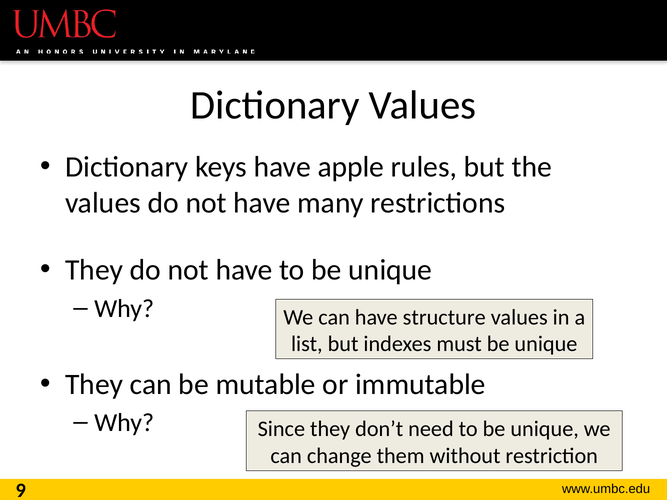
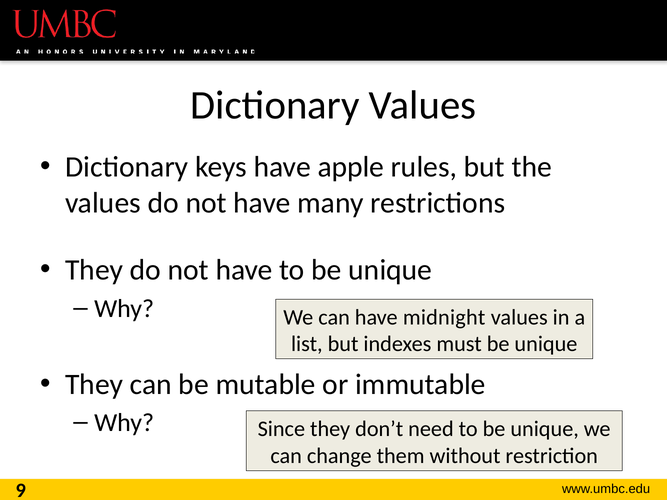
structure: structure -> midnight
